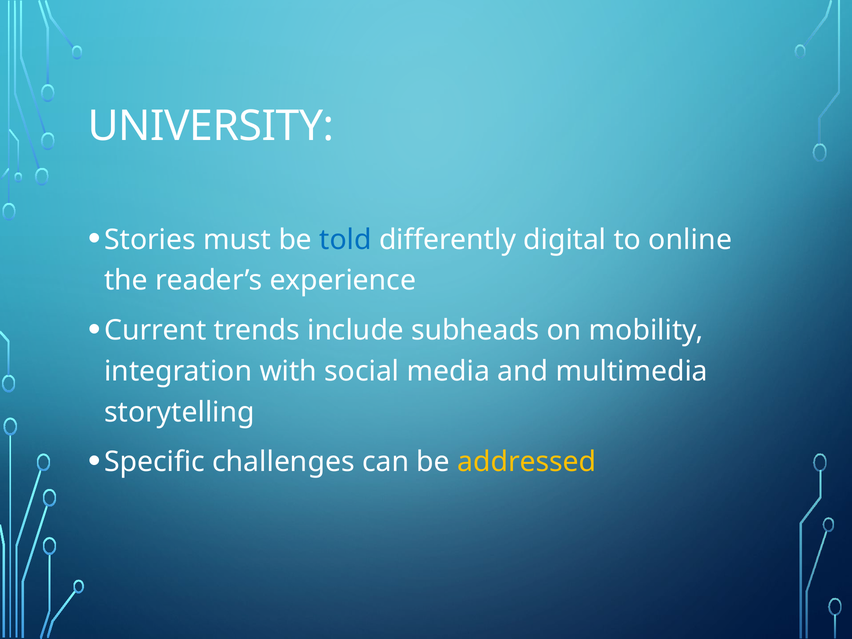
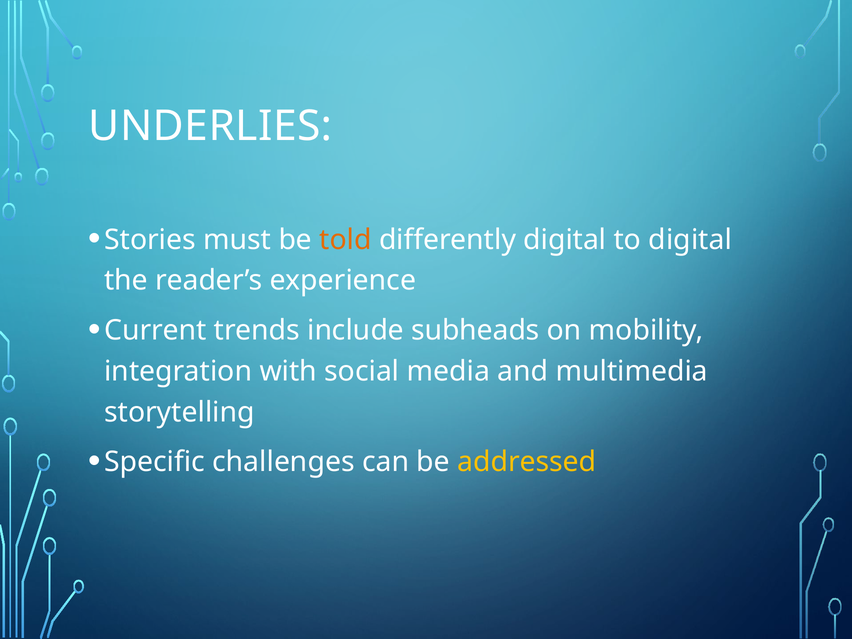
UNIVERSITY: UNIVERSITY -> UNDERLIES
told colour: blue -> orange
to online: online -> digital
